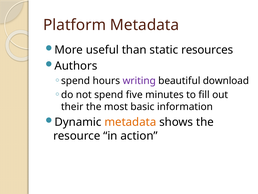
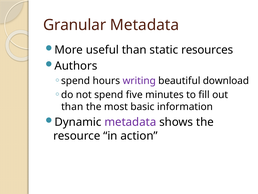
Platform: Platform -> Granular
their at (72, 107): their -> than
metadata at (130, 122) colour: orange -> purple
